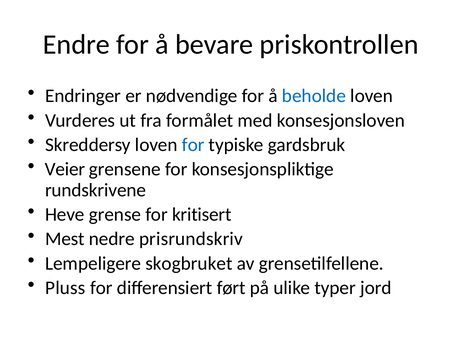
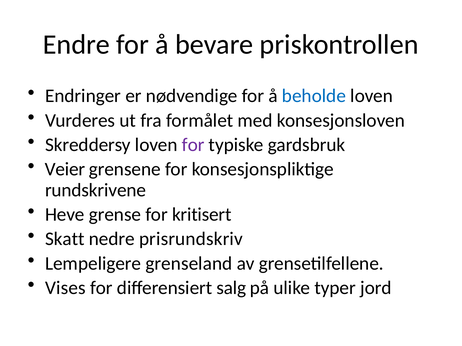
for at (193, 145) colour: blue -> purple
Mest: Mest -> Skatt
skogbruket: skogbruket -> grenseland
Pluss: Pluss -> Vises
ført: ført -> salg
